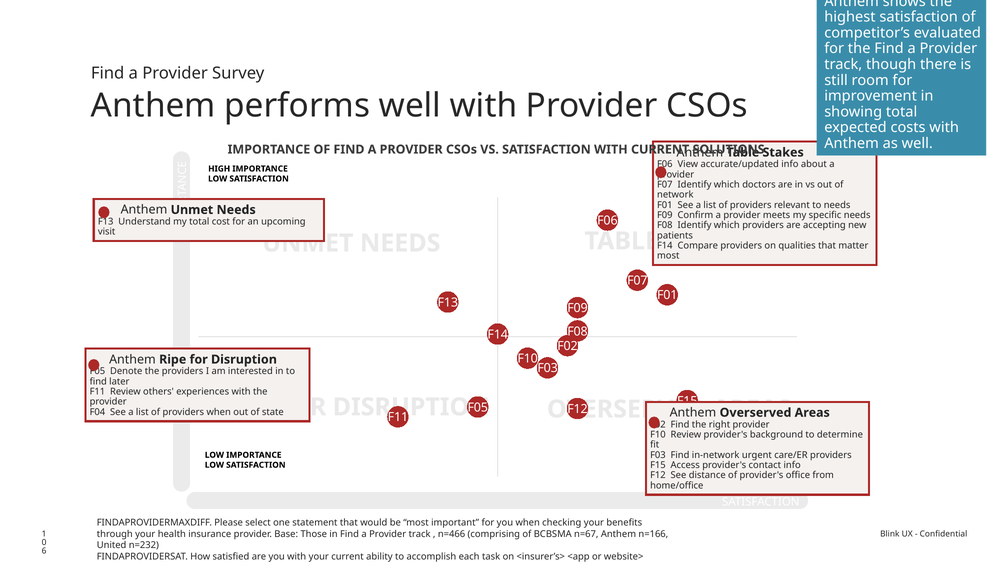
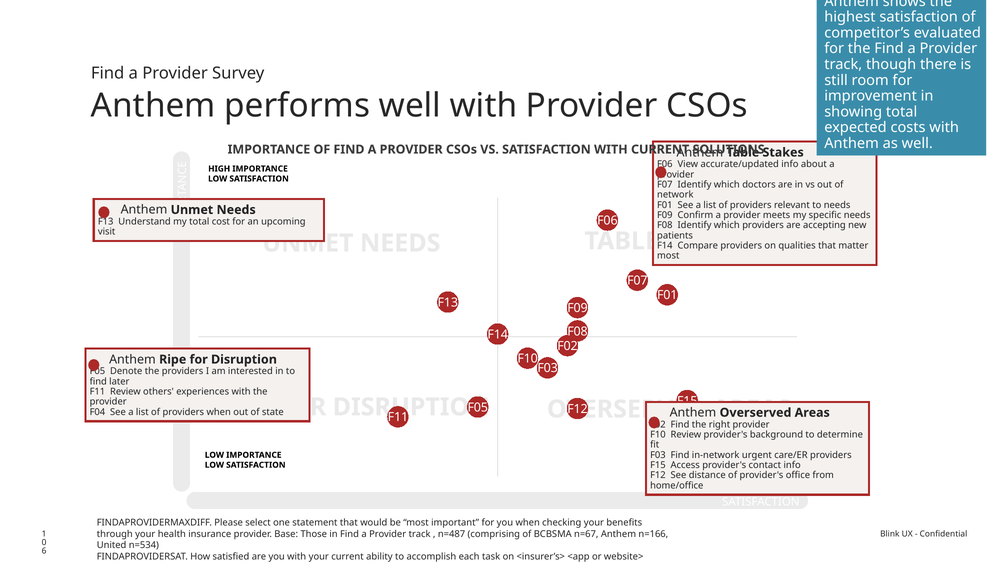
n=466: n=466 -> n=487
n=232: n=232 -> n=534
